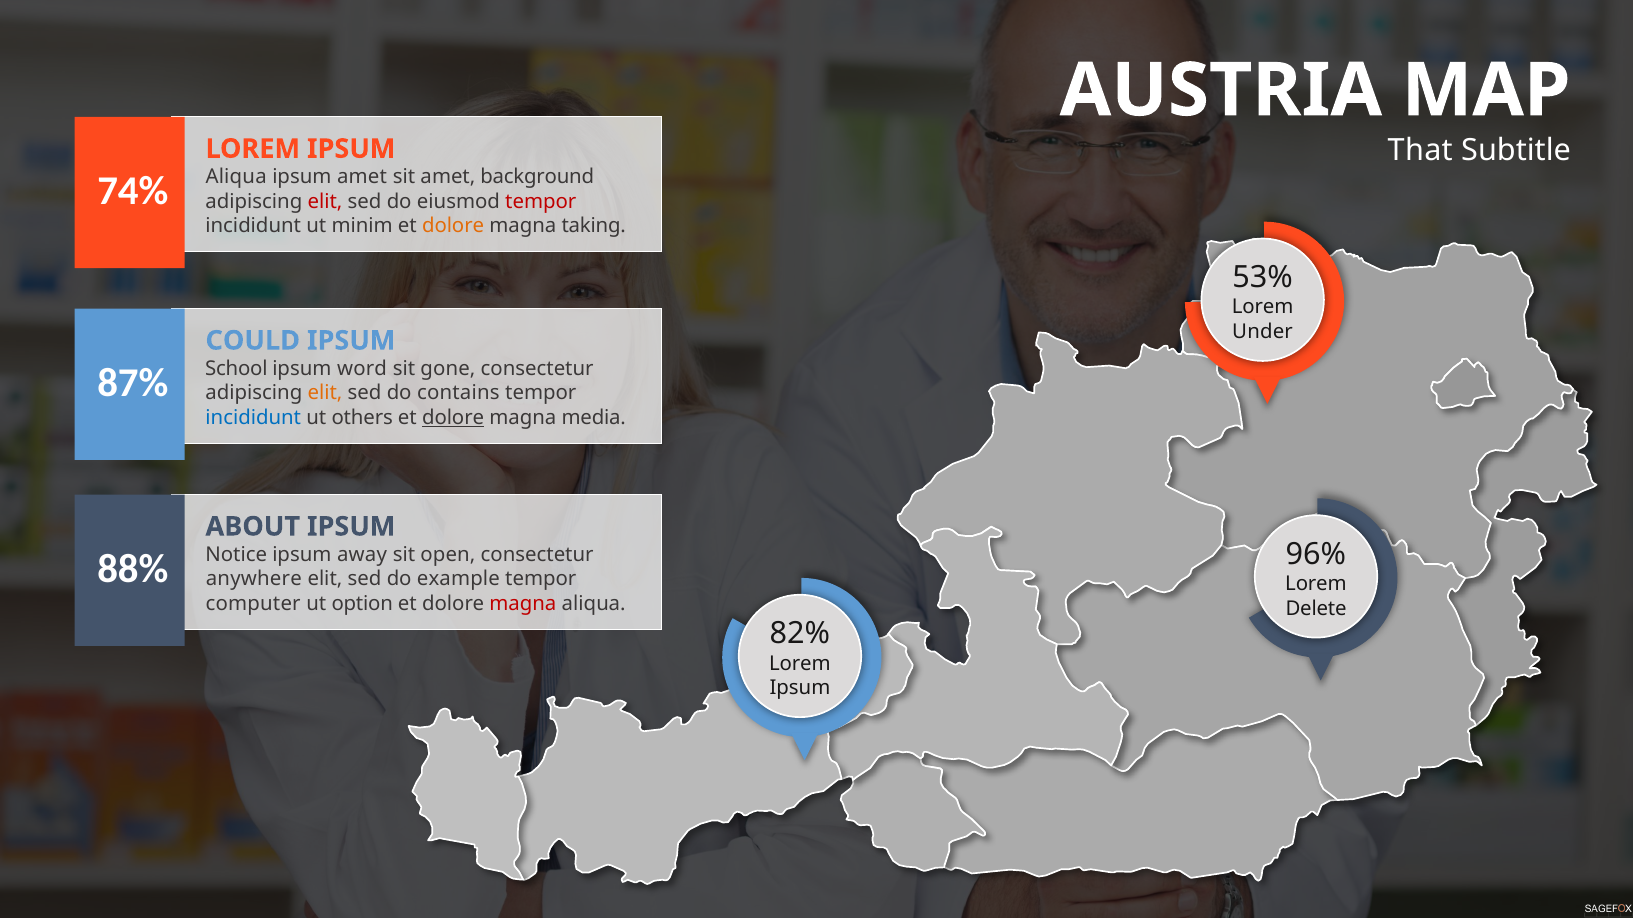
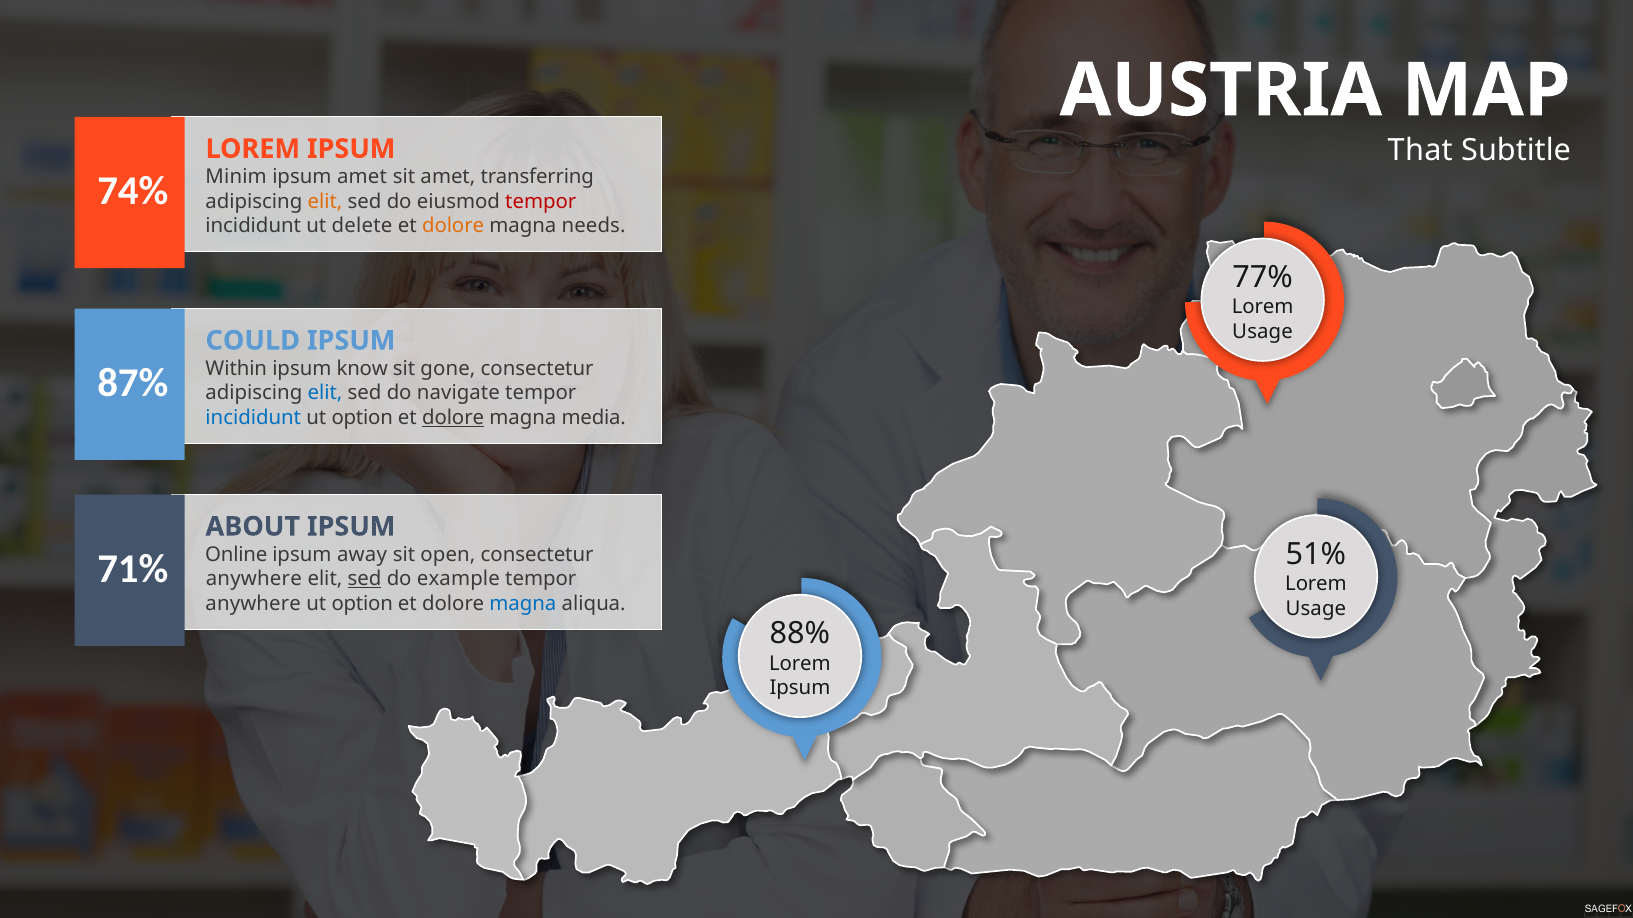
Aliqua at (236, 177): Aliqua -> Minim
background: background -> transferring
elit at (325, 201) colour: red -> orange
minim: minim -> delete
taking: taking -> needs
53%: 53% -> 77%
Under at (1263, 332): Under -> Usage
School: School -> Within
word: word -> know
elit at (325, 393) colour: orange -> blue
contains: contains -> navigate
others at (362, 418): others -> option
96%: 96% -> 51%
Notice: Notice -> Online
88%: 88% -> 71%
sed at (365, 579) underline: none -> present
computer at (253, 604): computer -> anywhere
magna at (523, 604) colour: red -> blue
Delete at (1316, 609): Delete -> Usage
82%: 82% -> 88%
